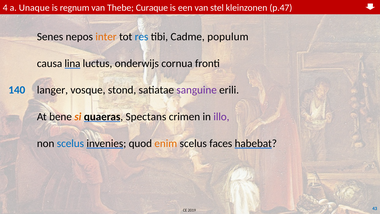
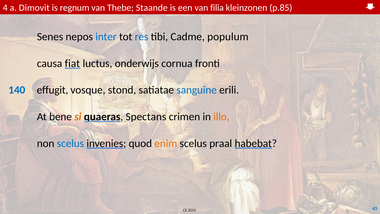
Unaque: Unaque -> Dimovit
Curaque: Curaque -> Staande
stel: stel -> filia
p.47: p.47 -> p.85
inter colour: orange -> blue
lina: lina -> fiat
langer: langer -> effugit
sanguine colour: purple -> blue
illo colour: purple -> orange
faces: faces -> praal
